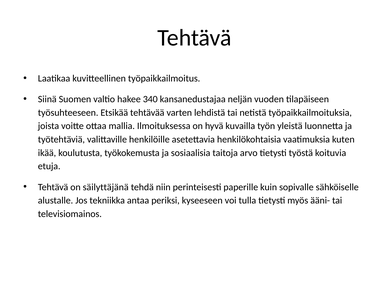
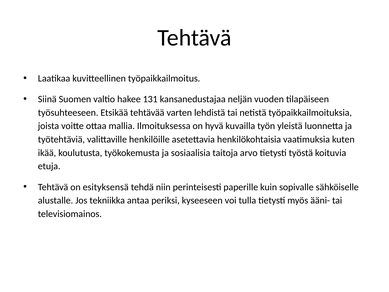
340: 340 -> 131
säilyttäjänä: säilyttäjänä -> esityksensä
